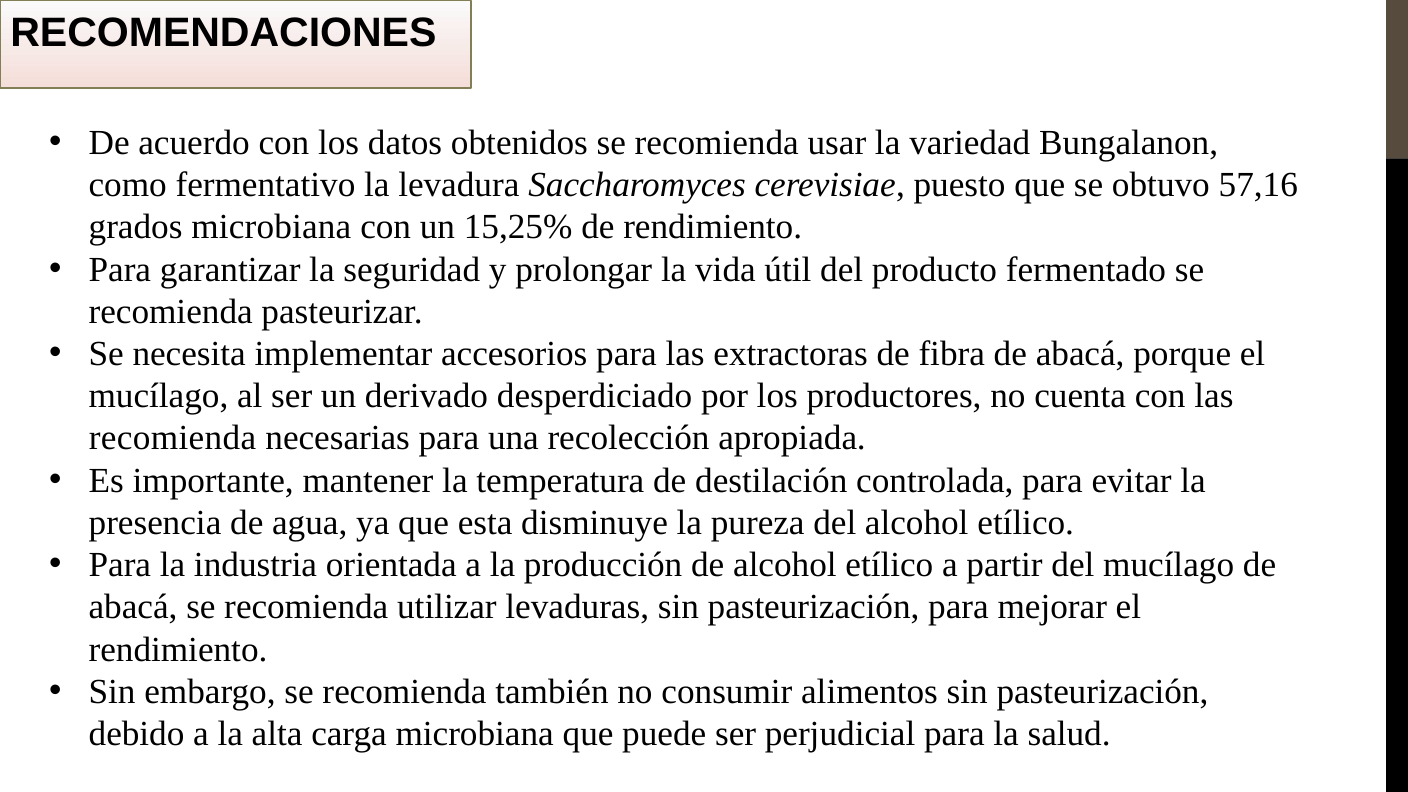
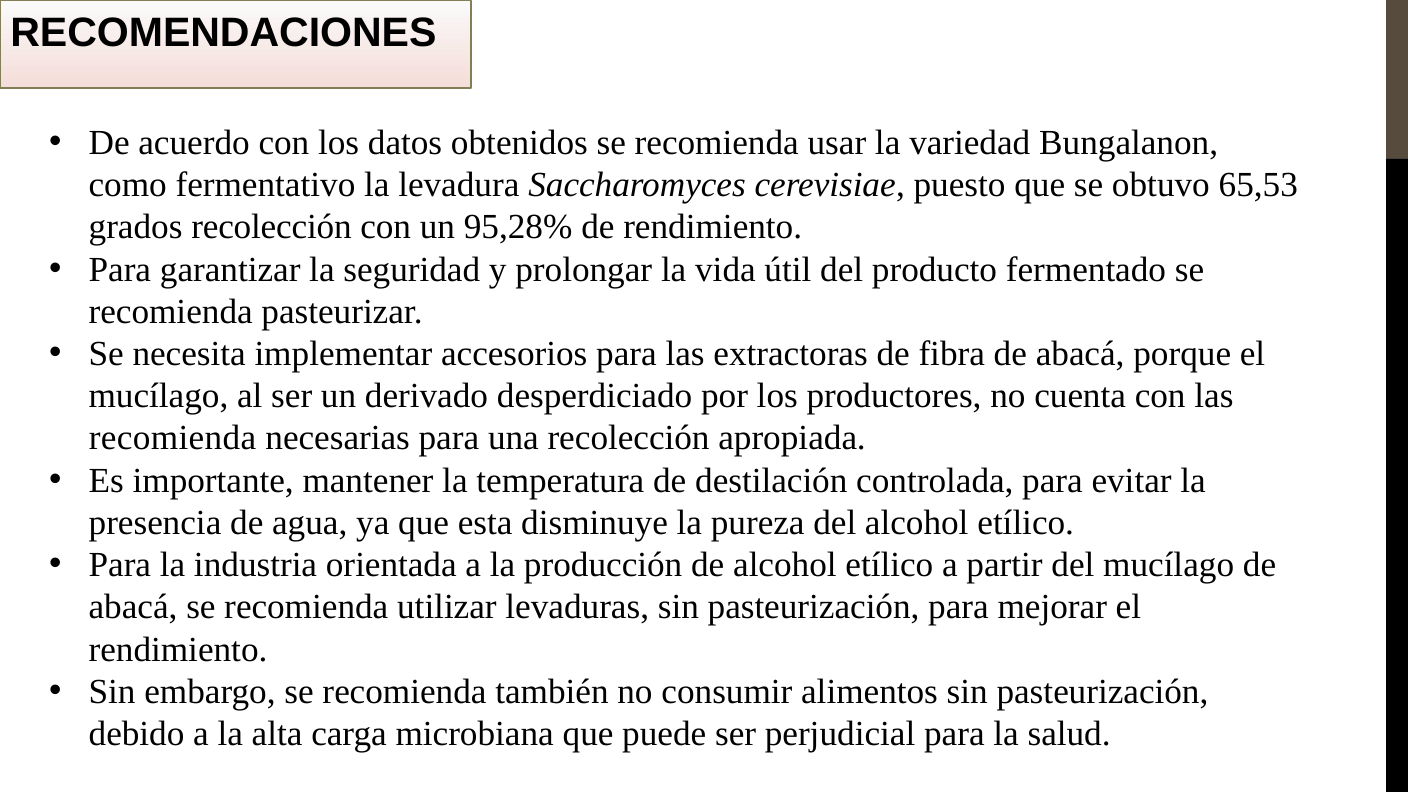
57,16: 57,16 -> 65,53
grados microbiana: microbiana -> recolección
15,25%: 15,25% -> 95,28%
